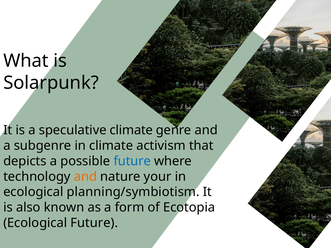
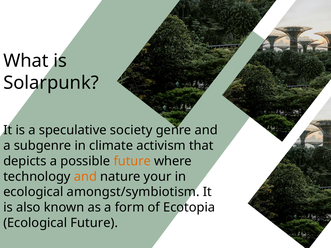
speculative climate: climate -> society
future at (132, 161) colour: blue -> orange
planning/symbiotism: planning/symbiotism -> amongst/symbiotism
